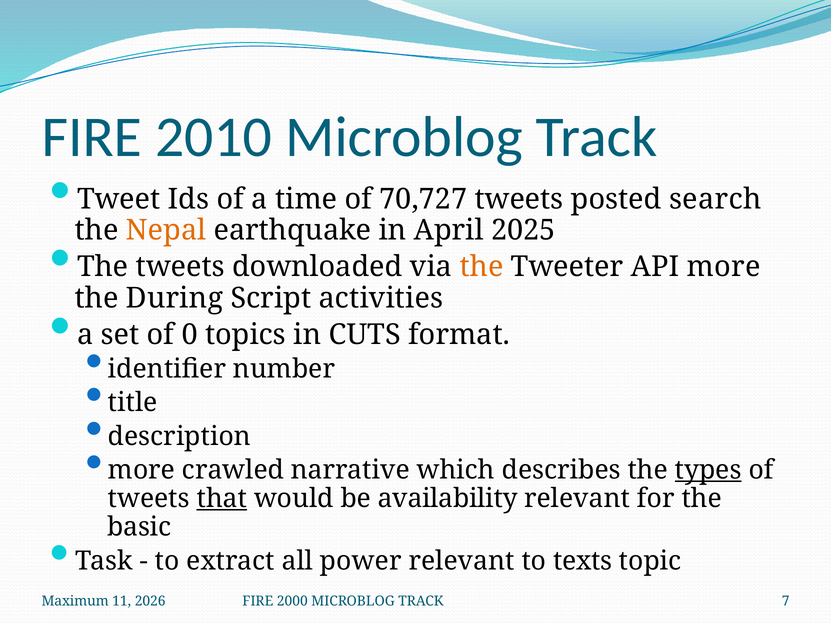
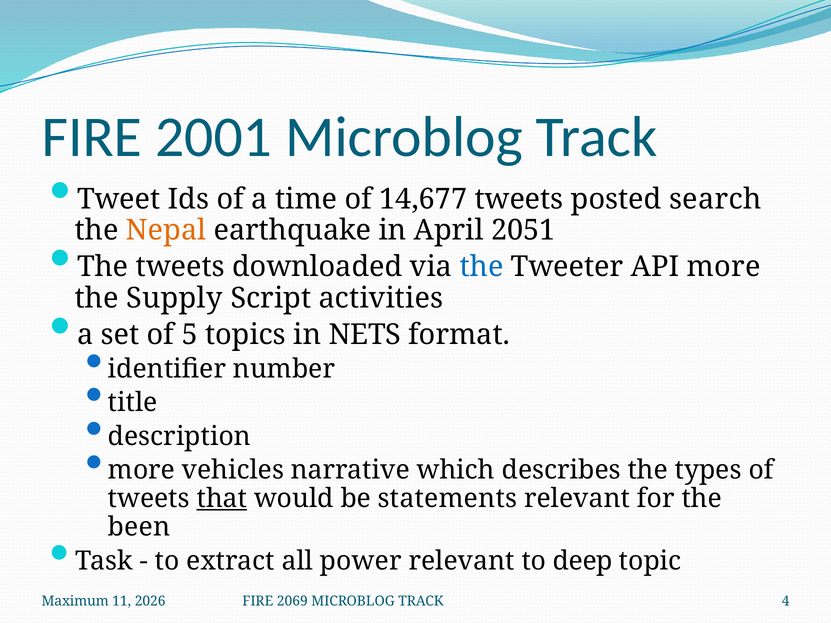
2010: 2010 -> 2001
70,727: 70,727 -> 14,677
2025: 2025 -> 2051
the at (481, 267) colour: orange -> blue
During: During -> Supply
0: 0 -> 5
CUTS: CUTS -> NETS
crawled: crawled -> vehicles
types underline: present -> none
availability: availability -> statements
basic: basic -> been
texts: texts -> deep
2000: 2000 -> 2069
7: 7 -> 4
